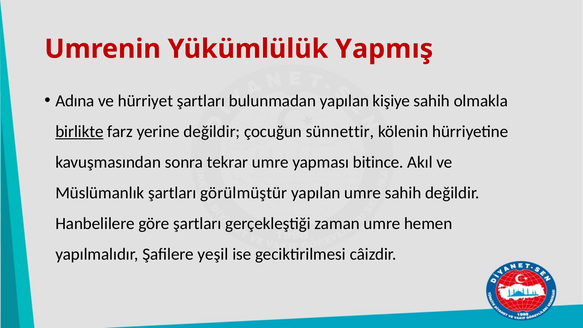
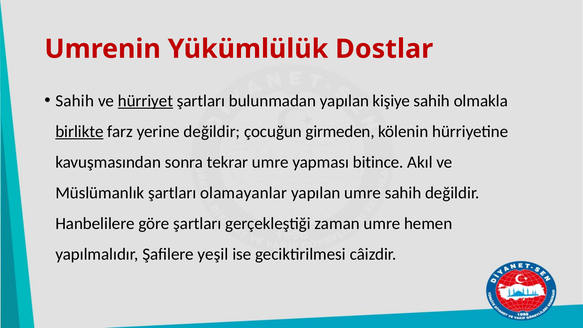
Yapmış: Yapmış -> Dostlar
Adına at (75, 101): Adına -> Sahih
hürriyet underline: none -> present
sünnettir: sünnettir -> girmeden
görülmüştür: görülmüştür -> olamayanlar
